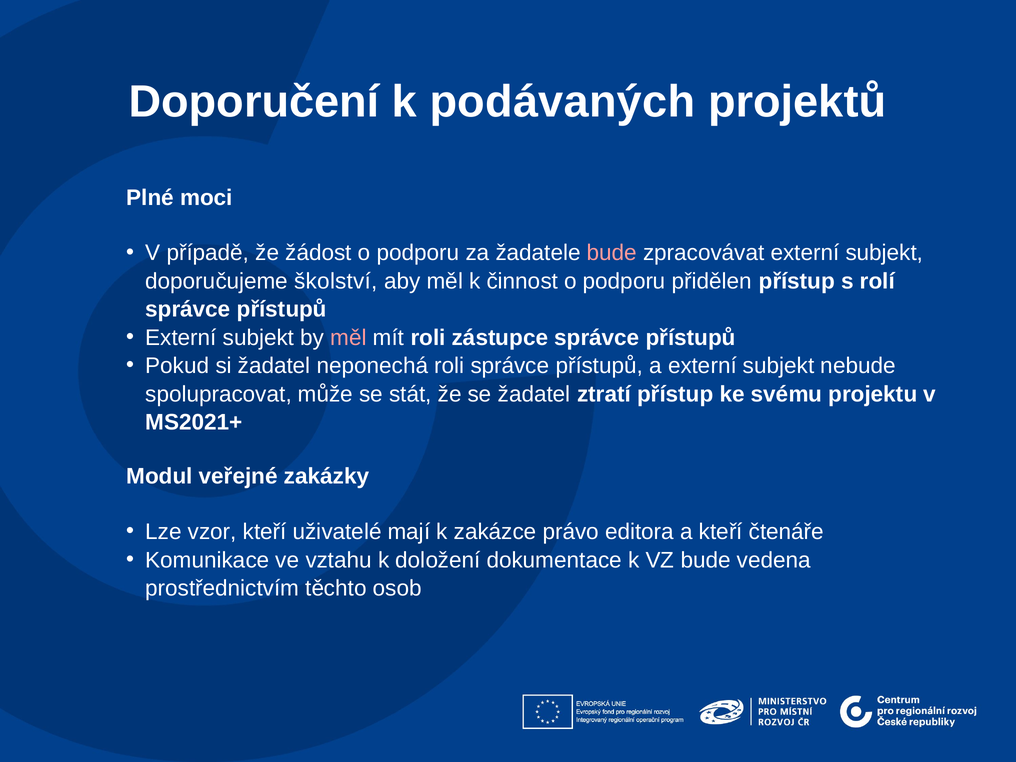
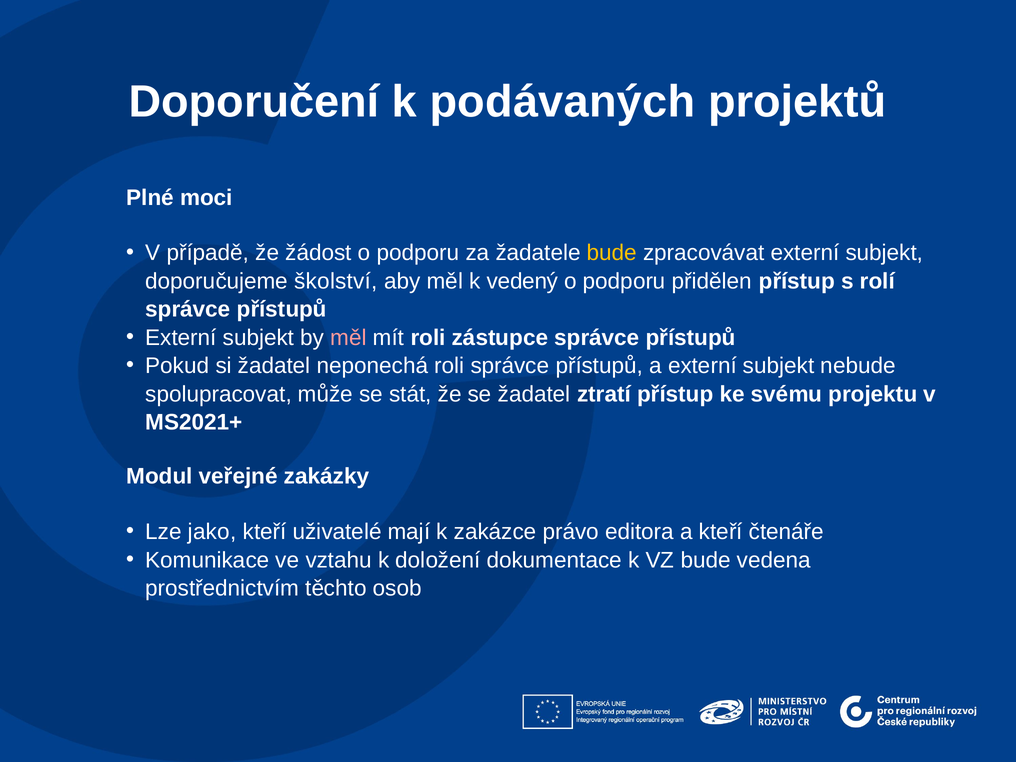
bude at (612, 253) colour: pink -> yellow
činnost: činnost -> vedený
vzor: vzor -> jako
